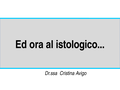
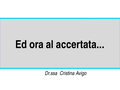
istologico: istologico -> accertata
